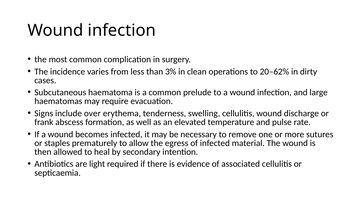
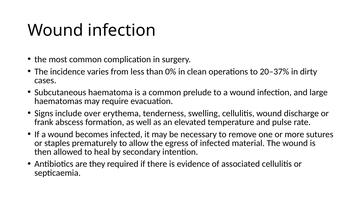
3%: 3% -> 0%
20–62%: 20–62% -> 20–37%
light: light -> they
